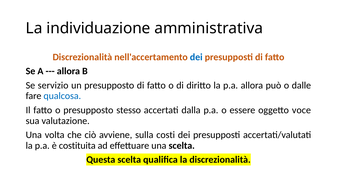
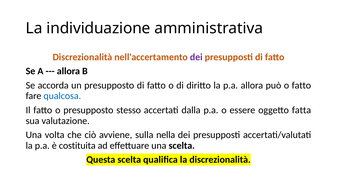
dei at (196, 57) colour: blue -> purple
servizio: servizio -> accorda
o dalle: dalle -> fatto
voce: voce -> fatta
costi: costi -> nella
